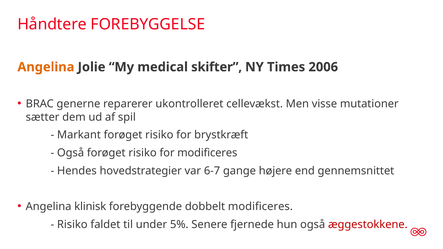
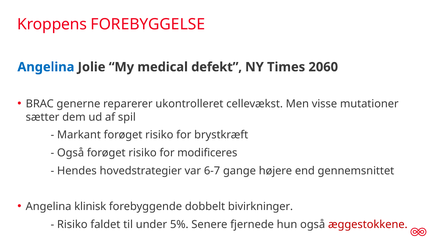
Håndtere: Håndtere -> Kroppens
Angelina at (46, 67) colour: orange -> blue
skifter: skifter -> defekt
2006: 2006 -> 2060
dobbelt modificeres: modificeres -> bivirkninger
